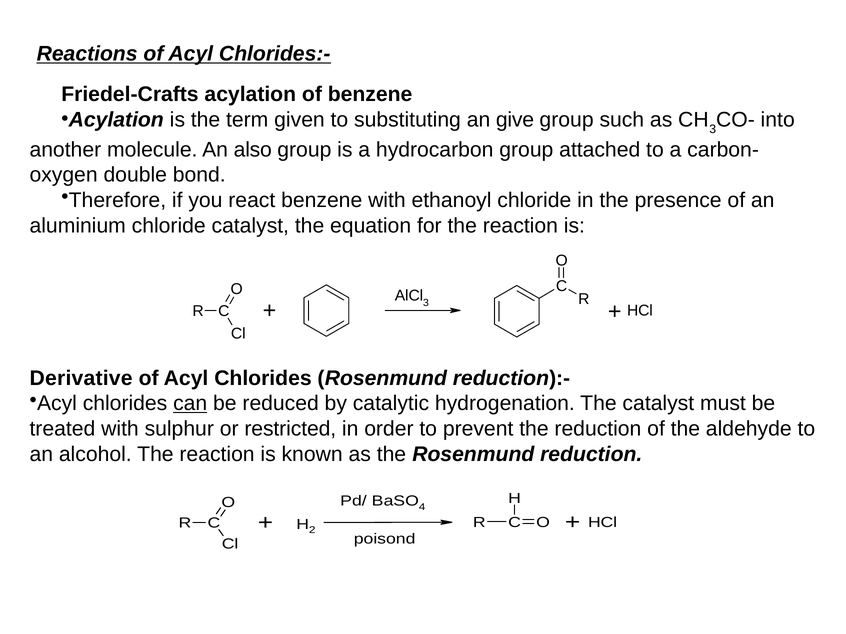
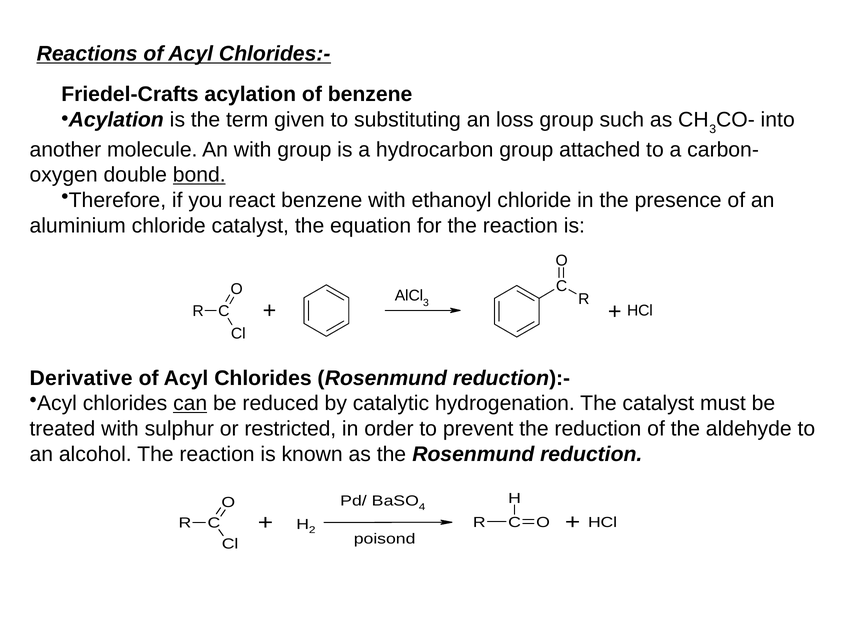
give: give -> loss
An also: also -> with
bond underline: none -> present
